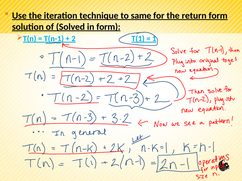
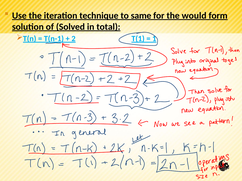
return: return -> would
in form: form -> total
